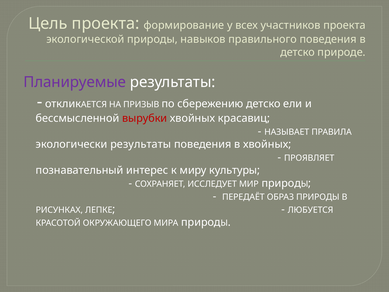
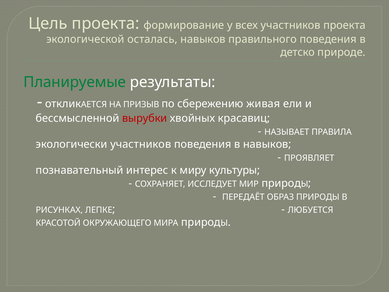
экологической природы: природы -> осталась
Планируемые colour: purple -> green
сбережению детско: детско -> живая
экологически результаты: результаты -> участников
в хвойных: хвойных -> навыков
